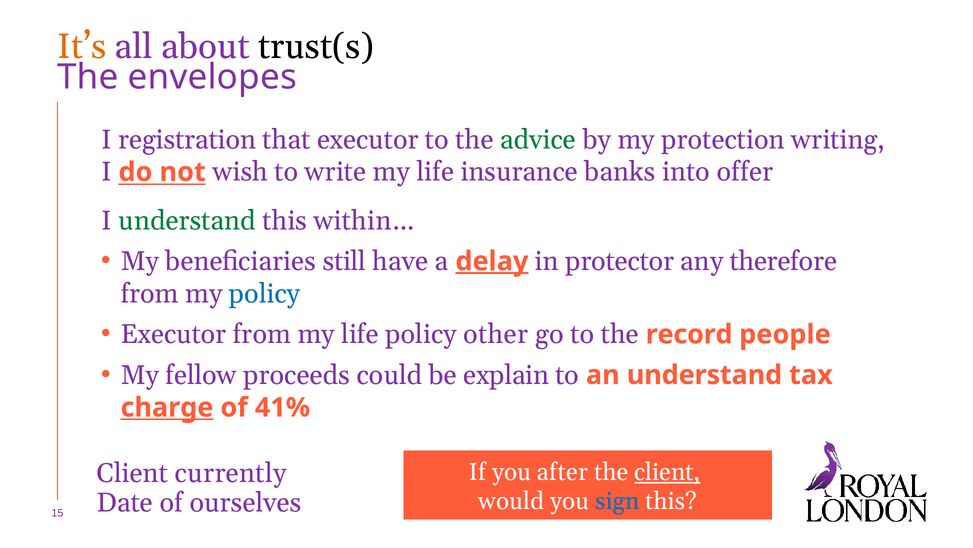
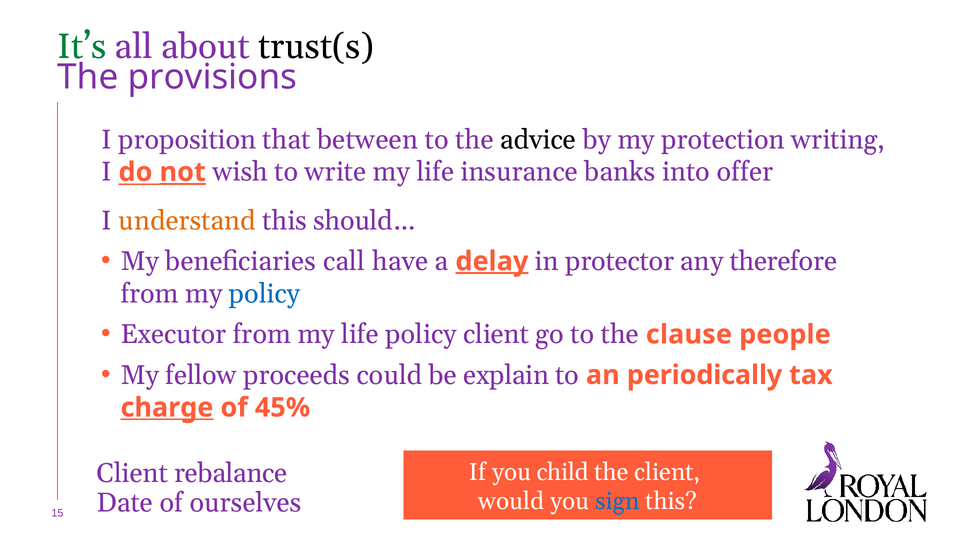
It’s colour: orange -> green
envelopes: envelopes -> provisions
registration: registration -> proposition
that executor: executor -> between
advice colour: green -> black
not underline: none -> present
understand at (187, 220) colour: green -> orange
within…: within… -> should…
still: still -> call
policy other: other -> client
record: record -> clause
an understand: understand -> periodically
41%: 41% -> 45%
after: after -> child
client at (667, 472) underline: present -> none
currently: currently -> rebalance
